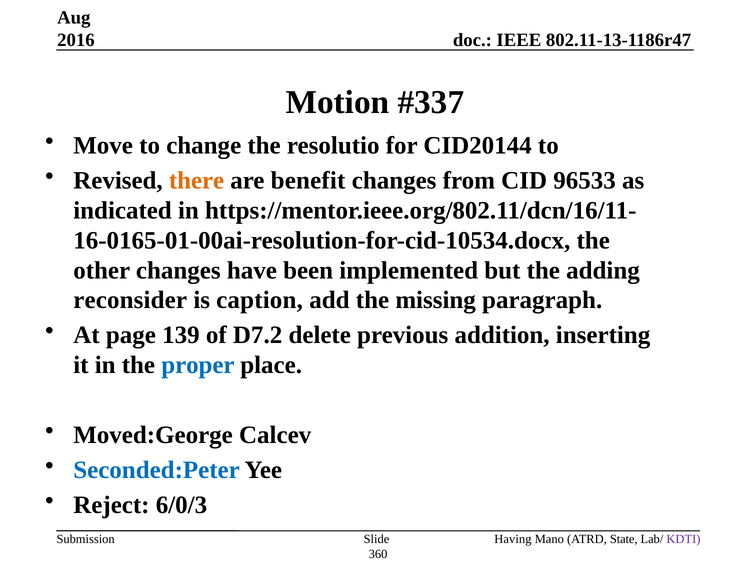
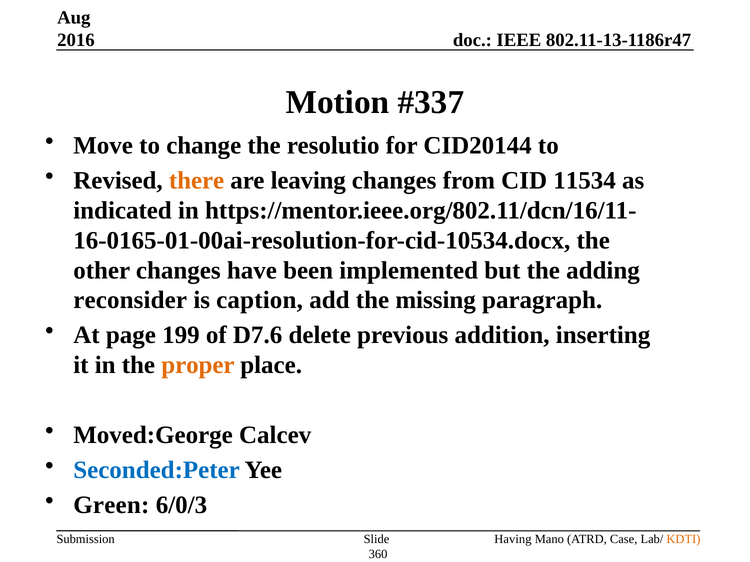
benefit: benefit -> leaving
96533: 96533 -> 11534
139: 139 -> 199
D7.2: D7.2 -> D7.6
proper colour: blue -> orange
Reject: Reject -> Green
State: State -> Case
KDTI colour: purple -> orange
